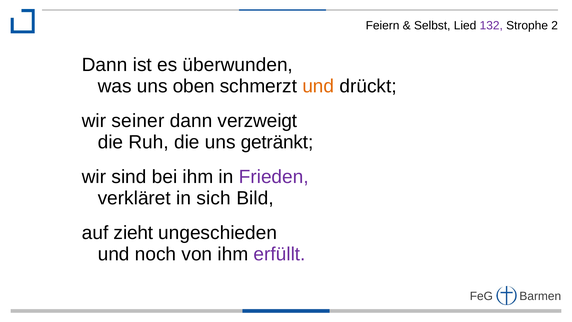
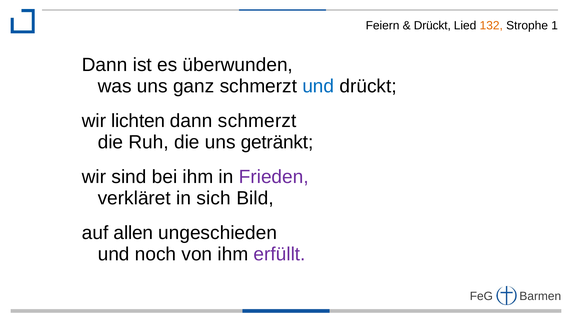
Selbst at (432, 25): Selbst -> Drückt
132 colour: purple -> orange
2: 2 -> 1
oben: oben -> ganz
und at (318, 86) colour: orange -> blue
seiner: seiner -> lichten
dann verzweigt: verzweigt -> schmerzt
zieht: zieht -> allen
